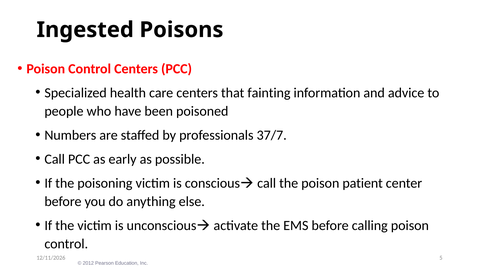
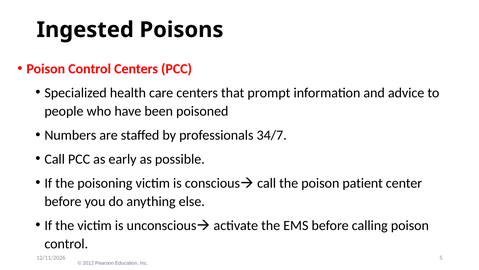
fainting: fainting -> prompt
37/7: 37/7 -> 34/7
